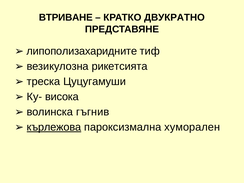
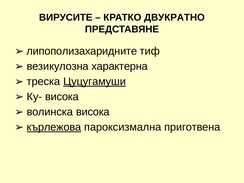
ВТРИВАНЕ: ВТРИВАНЕ -> ВИРУСИТЕ
рикетсията: рикетсията -> характерна
Цуцугамуши underline: none -> present
волинска гъгнив: гъгнив -> висока
хуморален: хуморален -> приготвена
